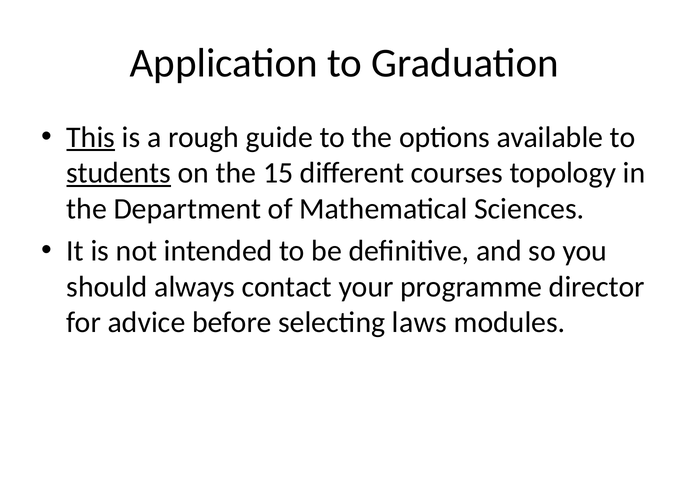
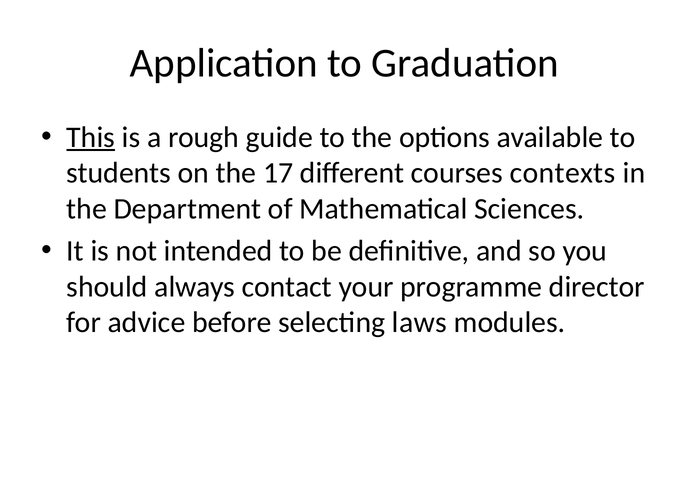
students underline: present -> none
15: 15 -> 17
topology: topology -> contexts
